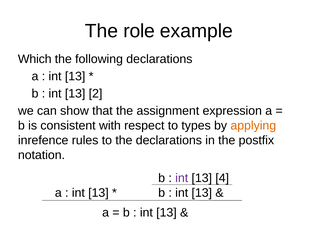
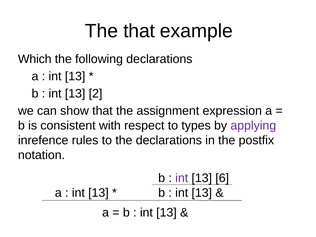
The role: role -> that
applying colour: orange -> purple
4: 4 -> 6
